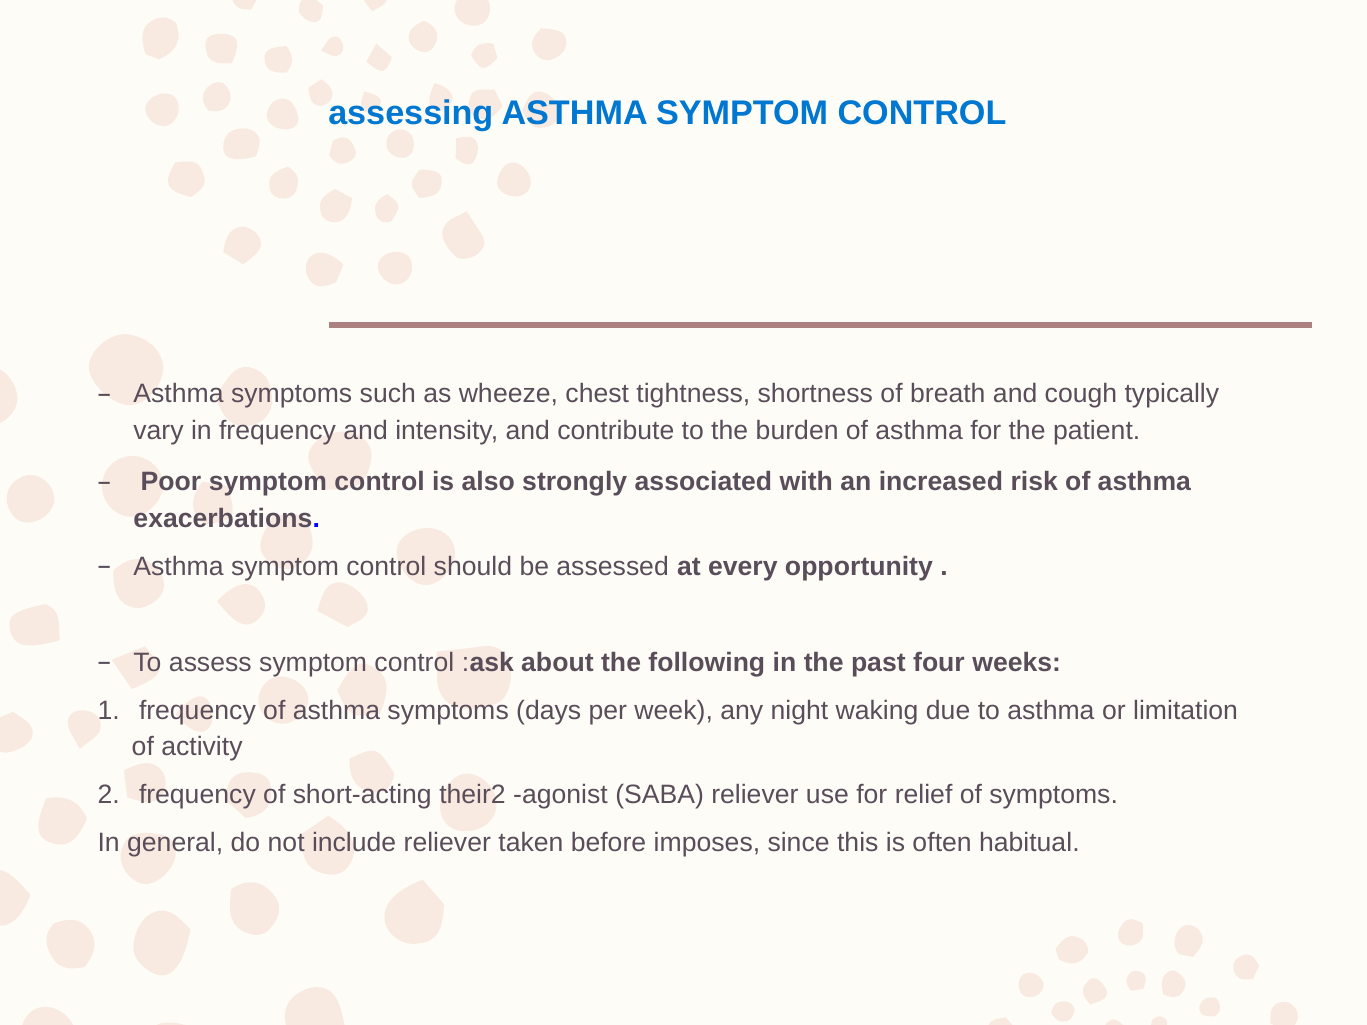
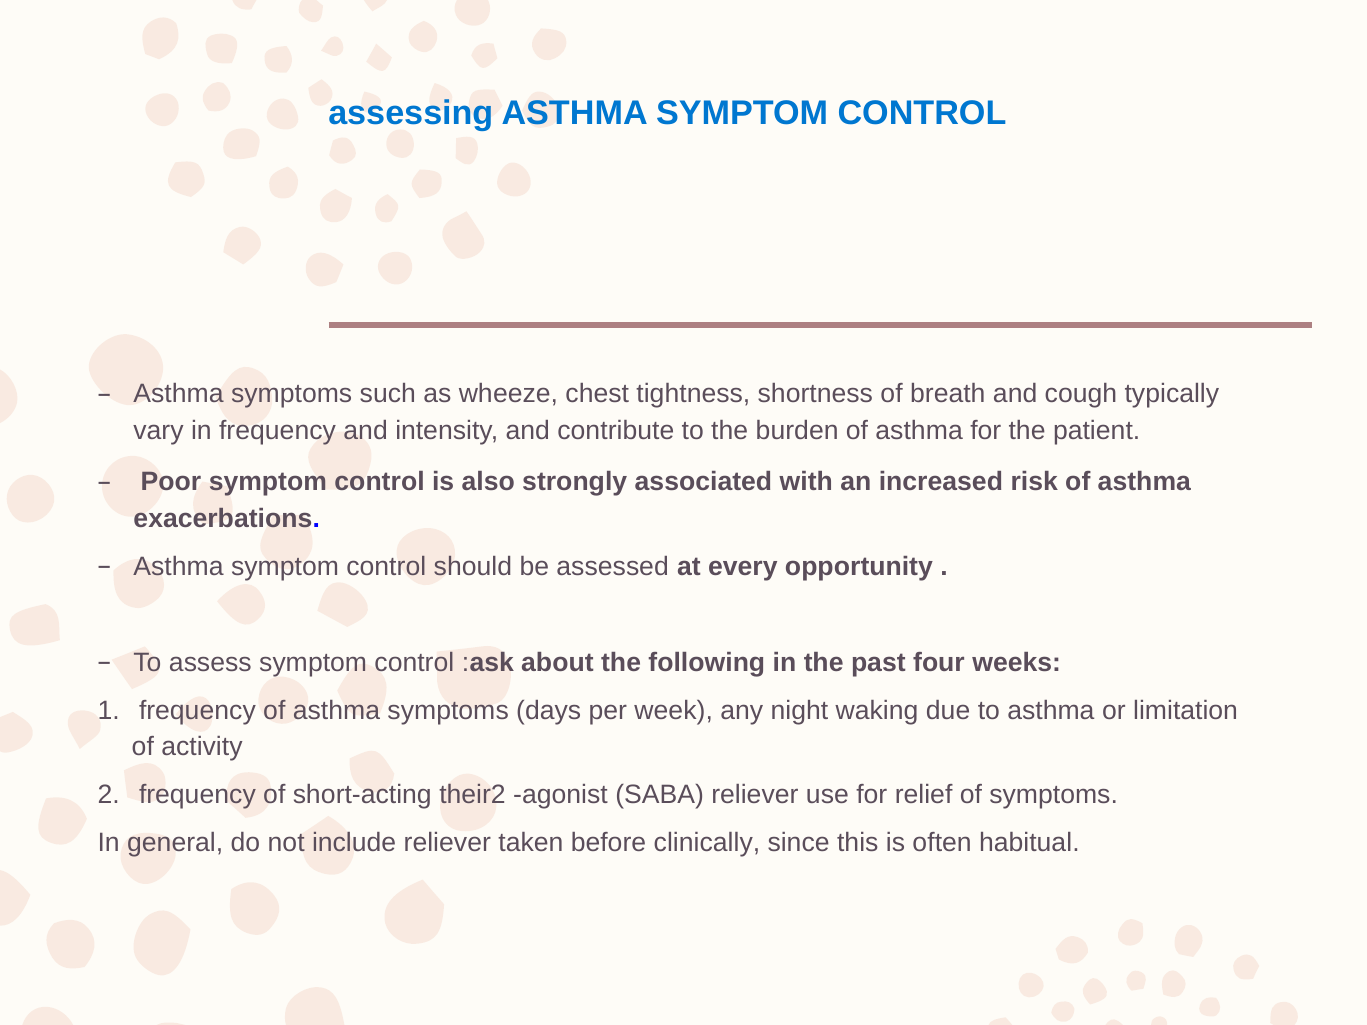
imposes: imposes -> clinically
